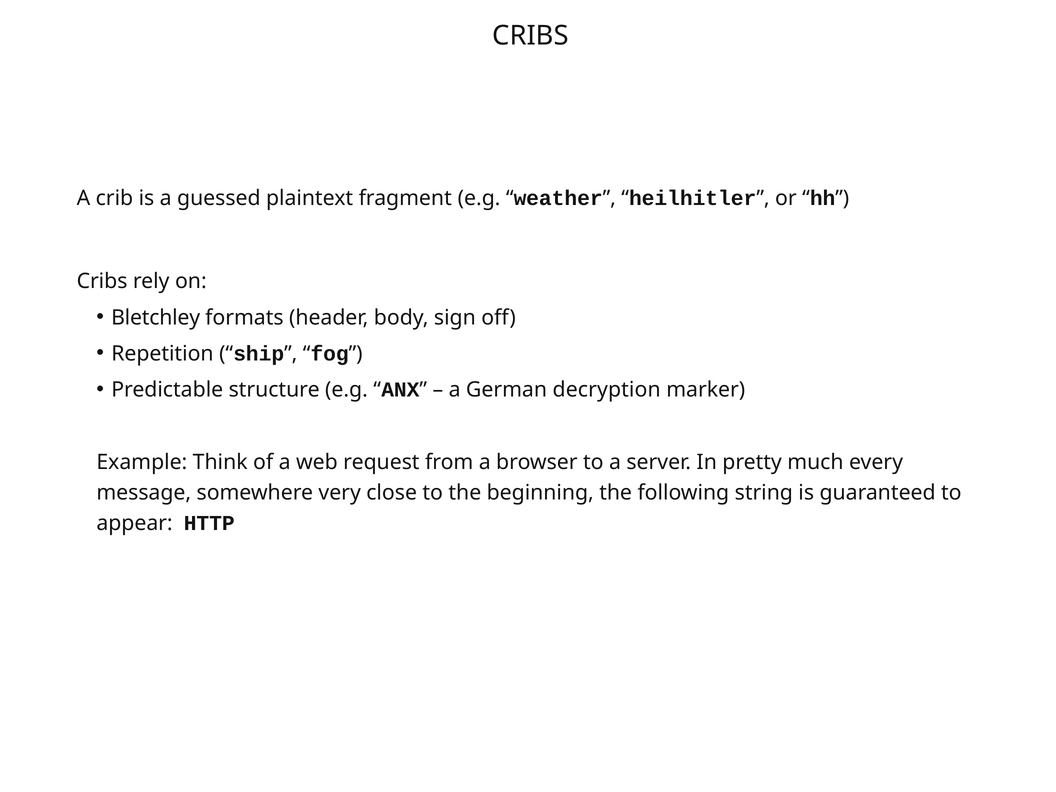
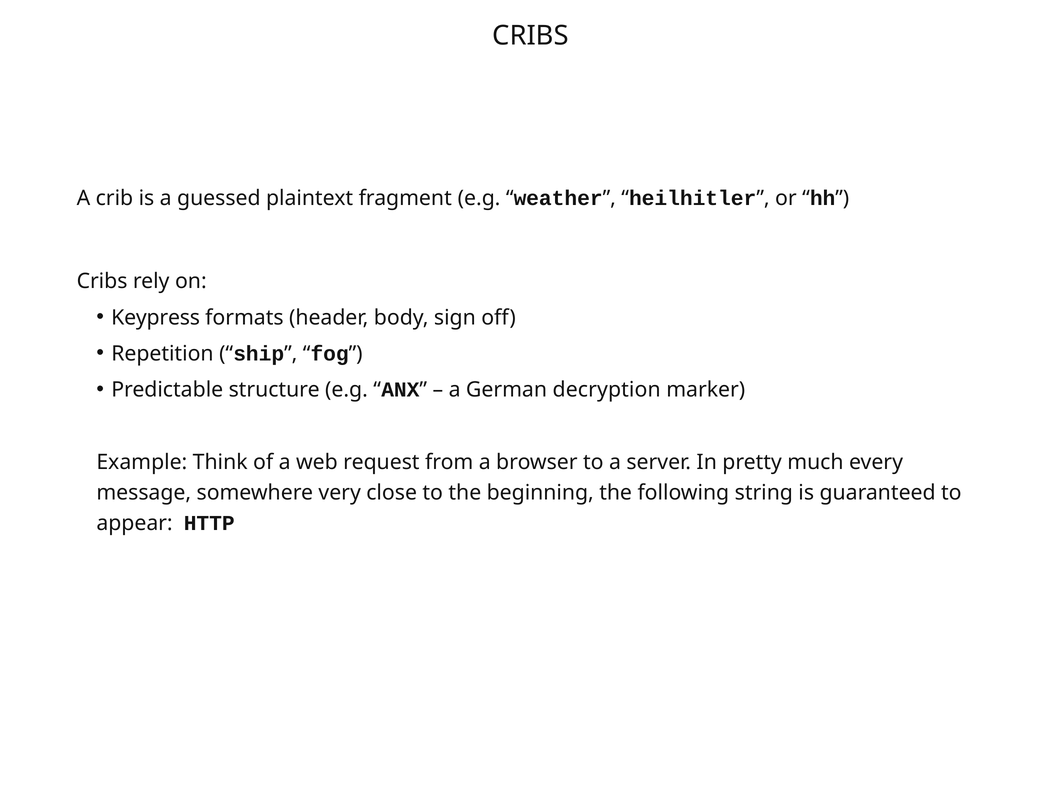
Bletchley: Bletchley -> Keypress
